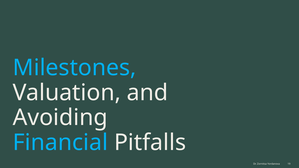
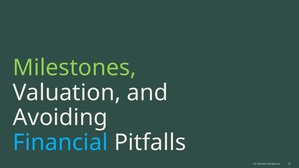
Milestones colour: light blue -> light green
